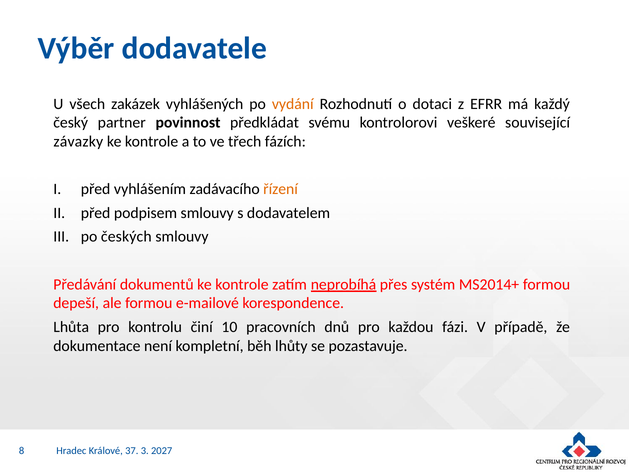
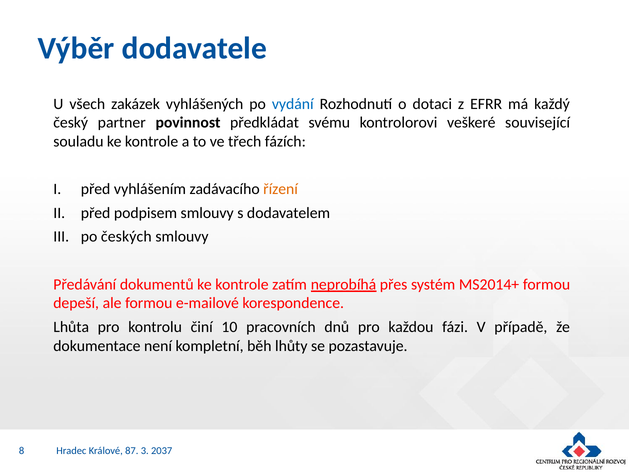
vydání colour: orange -> blue
závazky: závazky -> souladu
37: 37 -> 87
2027: 2027 -> 2037
